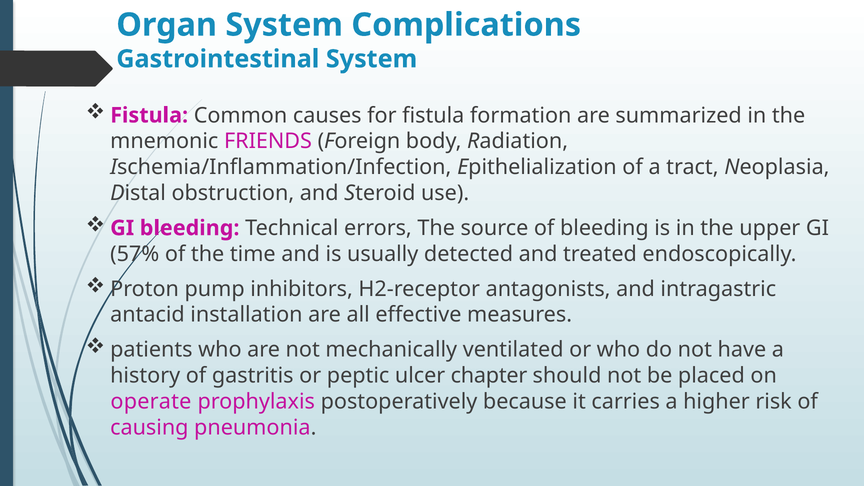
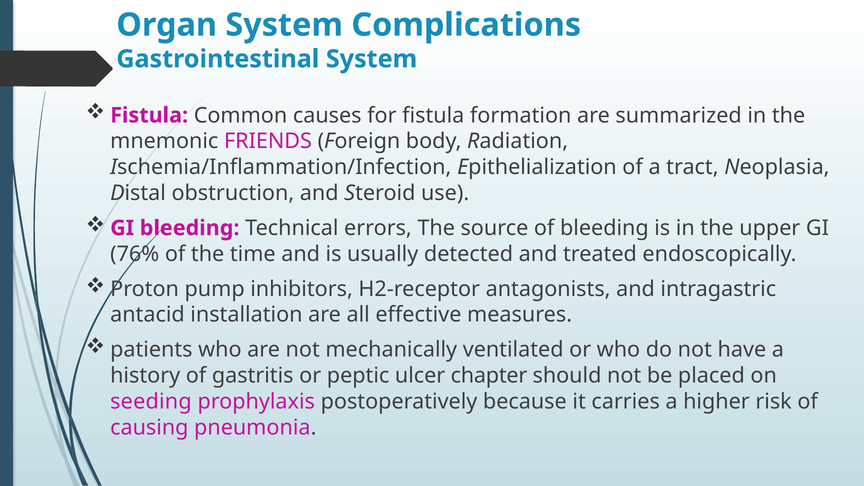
57%: 57% -> 76%
operate: operate -> seeding
